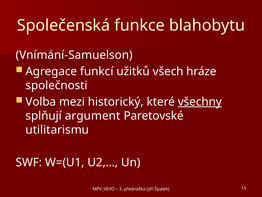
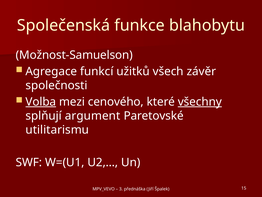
Vnímání-Samuelson: Vnímání-Samuelson -> Možnost-Samuelson
hráze: hráze -> závěr
Volba underline: none -> present
historický: historický -> cenového
